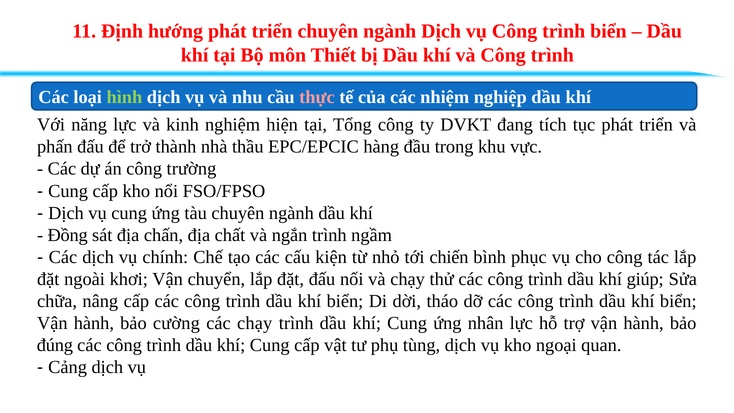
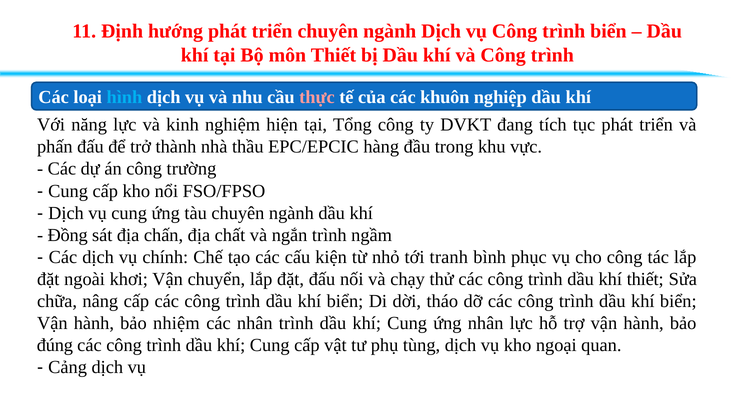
hình colour: light green -> light blue
nhiệm: nhiệm -> khuôn
chiến: chiến -> tranh
khí giúp: giúp -> thiết
cường: cường -> nhiệm
các chạy: chạy -> nhân
